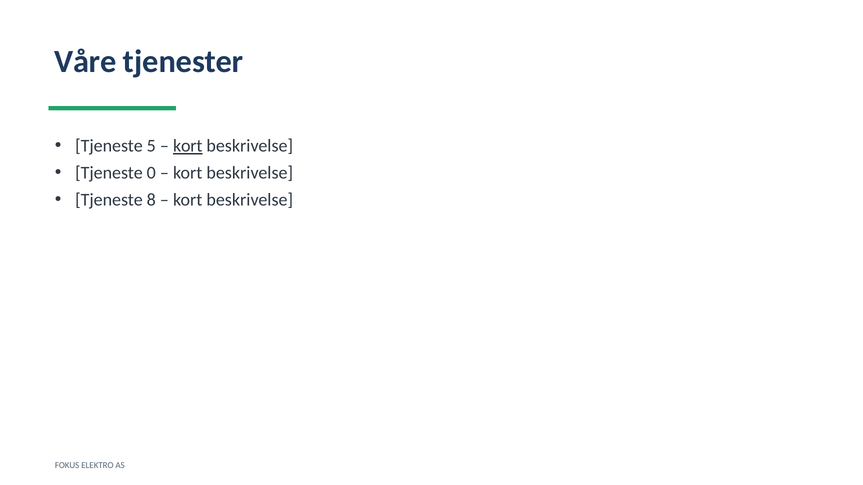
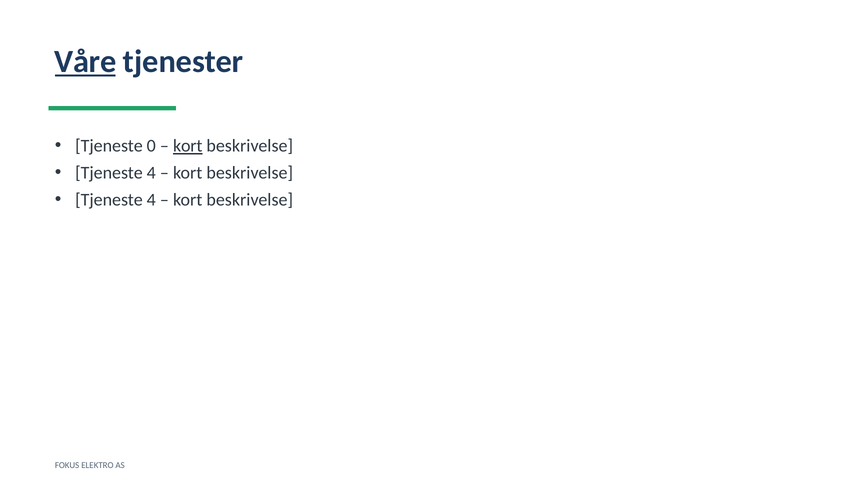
Våre underline: none -> present
5: 5 -> 0
0 at (151, 173): 0 -> 4
8 at (151, 200): 8 -> 4
